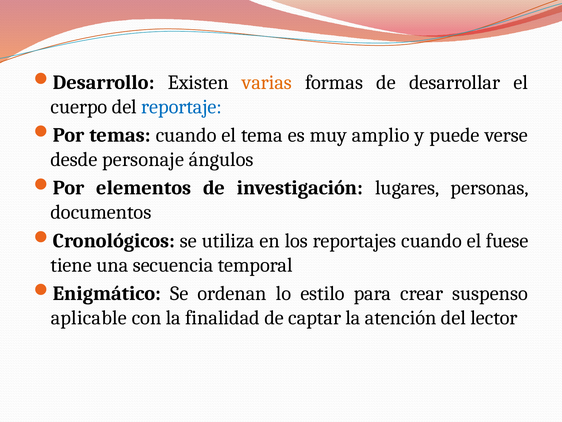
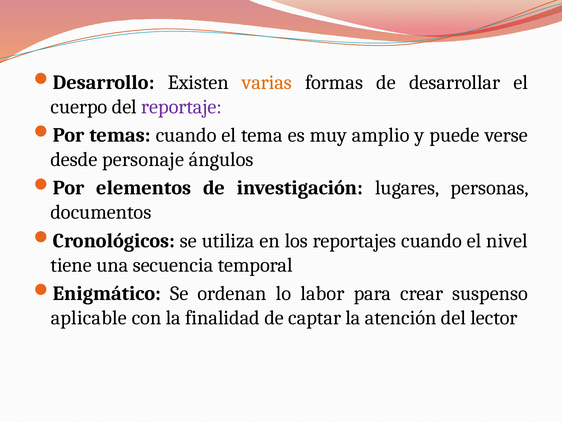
reportaje colour: blue -> purple
fuese: fuese -> nivel
estilo: estilo -> labor
